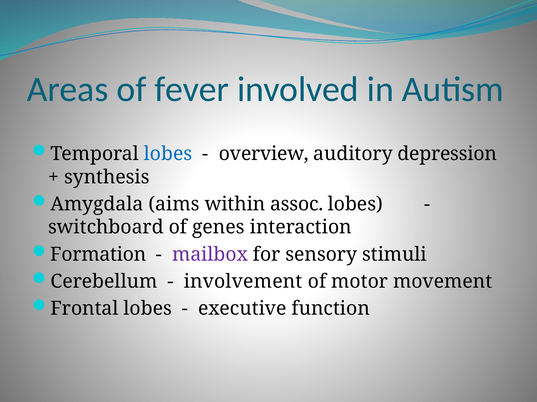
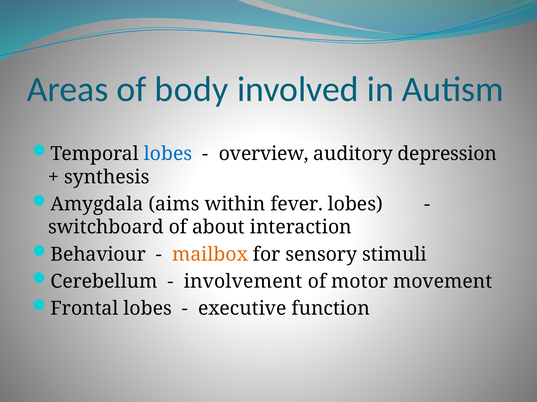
fever: fever -> body
assoc: assoc -> fever
genes: genes -> about
Formation: Formation -> Behaviour
mailbox colour: purple -> orange
